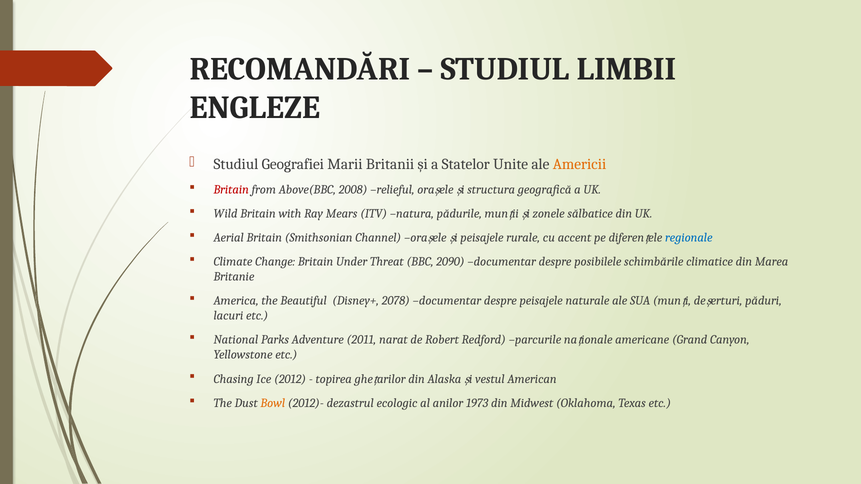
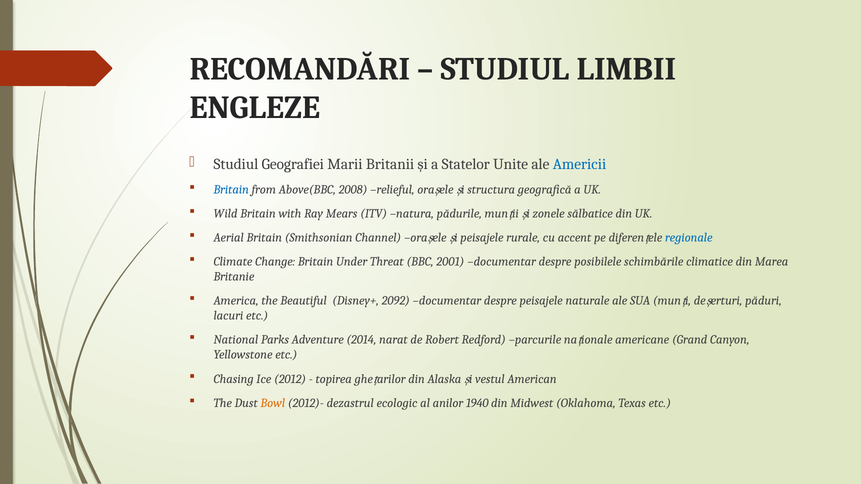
Americii colour: orange -> blue
Britain at (231, 190) colour: red -> blue
2090: 2090 -> 2001
2078: 2078 -> 2092
2011: 2011 -> 2014
1973: 1973 -> 1940
